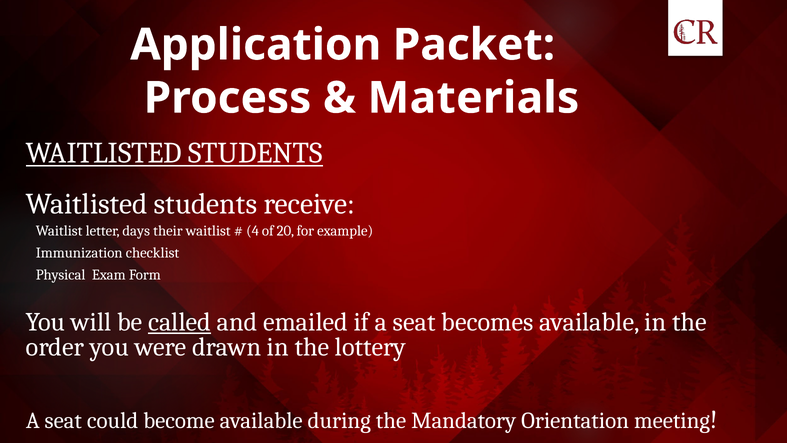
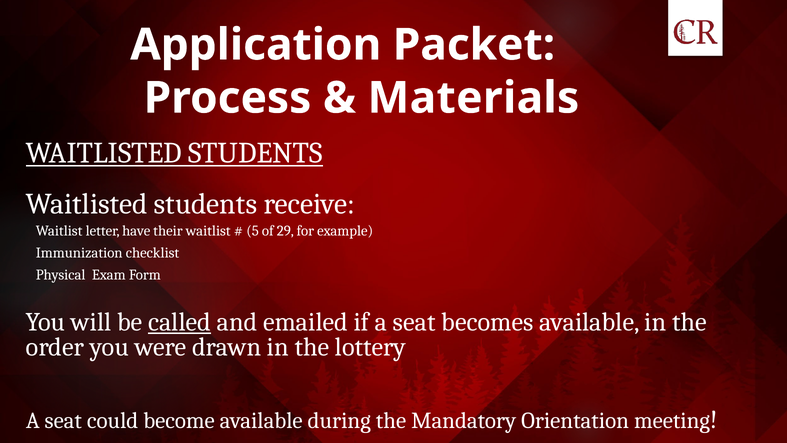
days: days -> have
4: 4 -> 5
20: 20 -> 29
